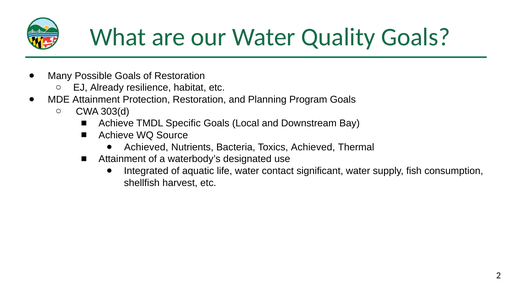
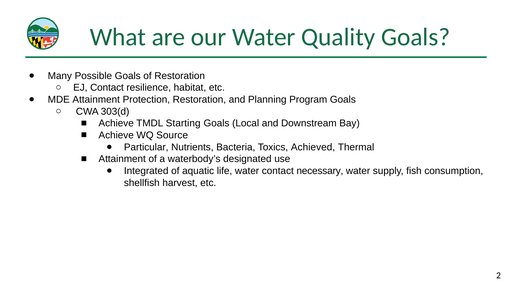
EJ Already: Already -> Contact
Specific: Specific -> Starting
Achieved at (146, 147): Achieved -> Particular
significant: significant -> necessary
